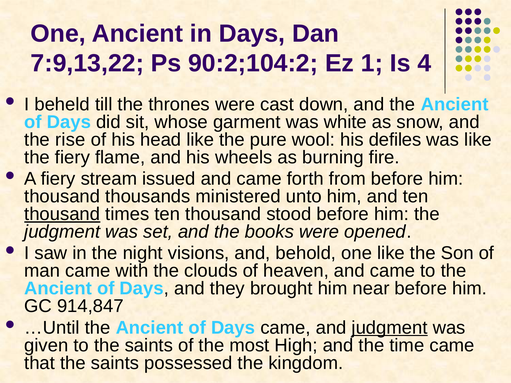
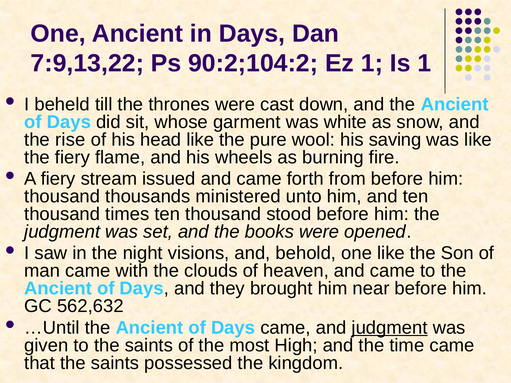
Is 4: 4 -> 1
defiles: defiles -> saving
thousand at (62, 214) underline: present -> none
914,847: 914,847 -> 562,632
